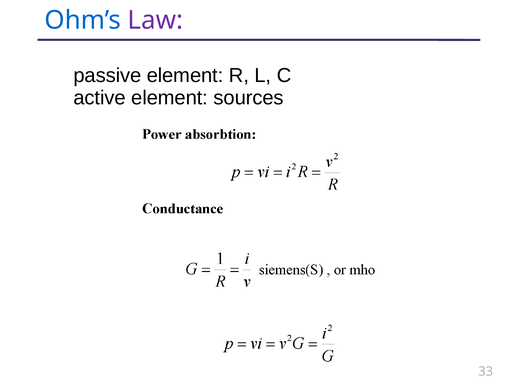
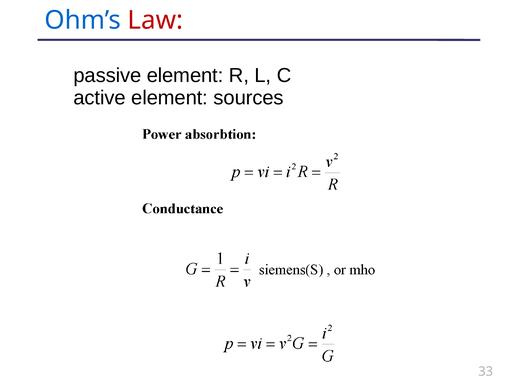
Law colour: purple -> red
